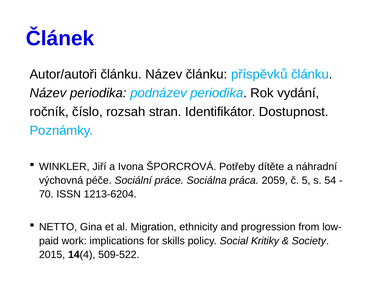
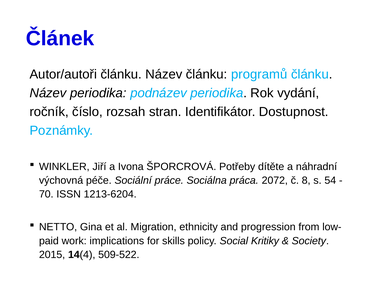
příspěvků: příspěvků -> programů
2059: 2059 -> 2072
5: 5 -> 8
